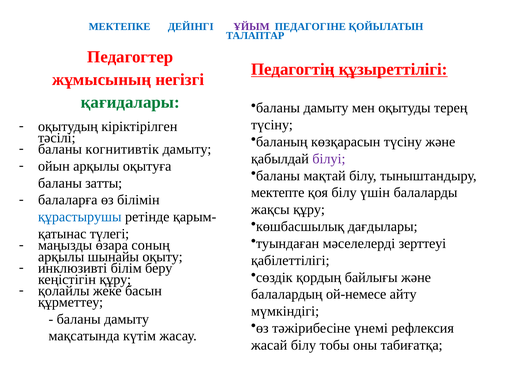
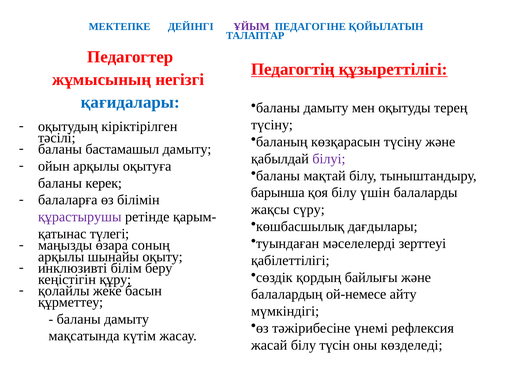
қағидалары colour: green -> blue
когнитивтік: когнитивтік -> бастамашыл
затты: затты -> керек
мектепте: мектепте -> барынша
жақсы құру: құру -> сүру
құрастырушы colour: blue -> purple
тобы: тобы -> түсін
табиғатқа: табиғатқа -> көзделеді
